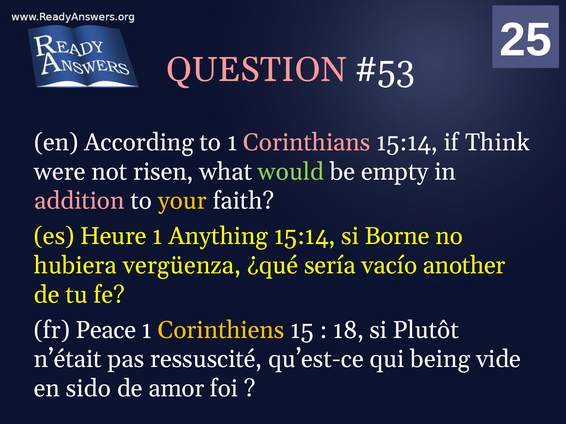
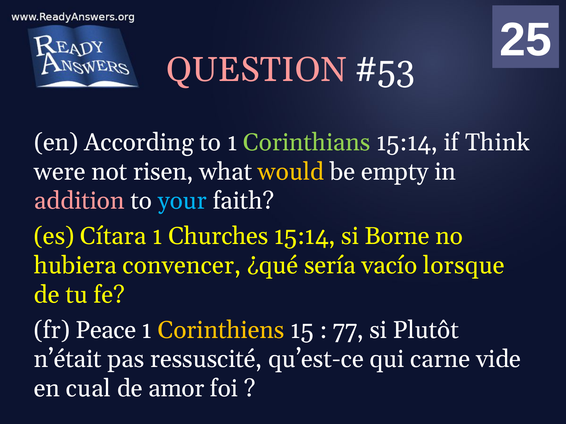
Corinthians colour: pink -> light green
would colour: light green -> yellow
your colour: yellow -> light blue
Heure: Heure -> Cítara
Anything: Anything -> Churches
vergüenza: vergüenza -> convencer
another: another -> lorsque
18 at (348, 330): 18 -> 77
being: being -> carne
sido: sido -> cual
